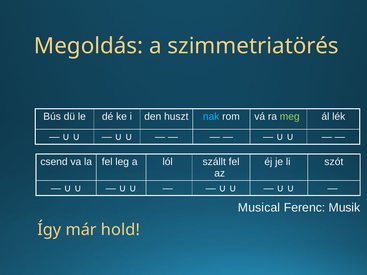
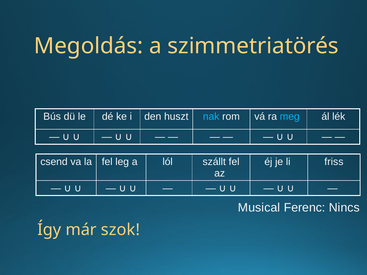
meg colour: light green -> light blue
szót: szót -> friss
Musik: Musik -> Nincs
hold: hold -> szok
